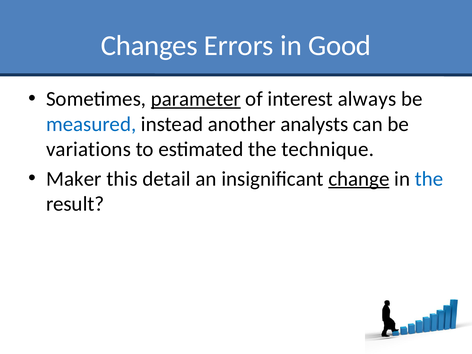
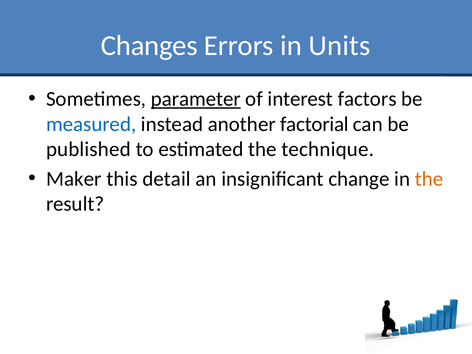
Good: Good -> Units
always: always -> factors
analysts: analysts -> factorial
variations: variations -> published
change underline: present -> none
the at (429, 179) colour: blue -> orange
